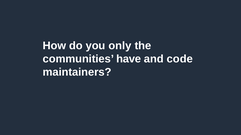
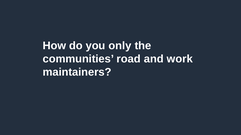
have: have -> road
code: code -> work
